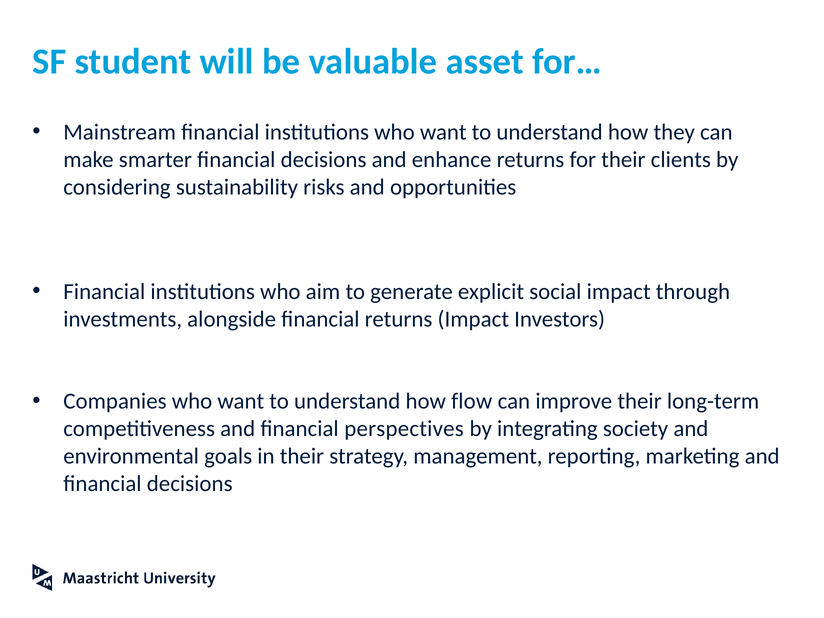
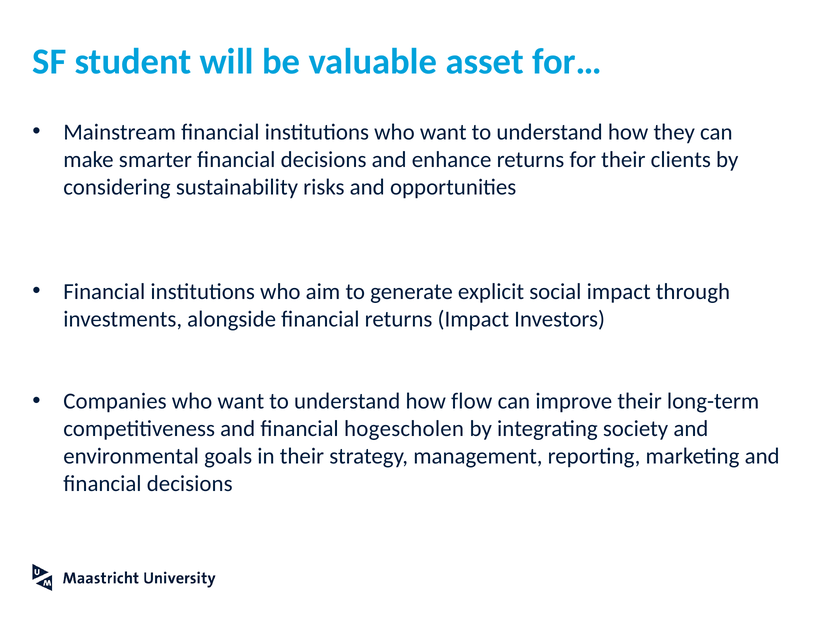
perspectives: perspectives -> hogescholen
